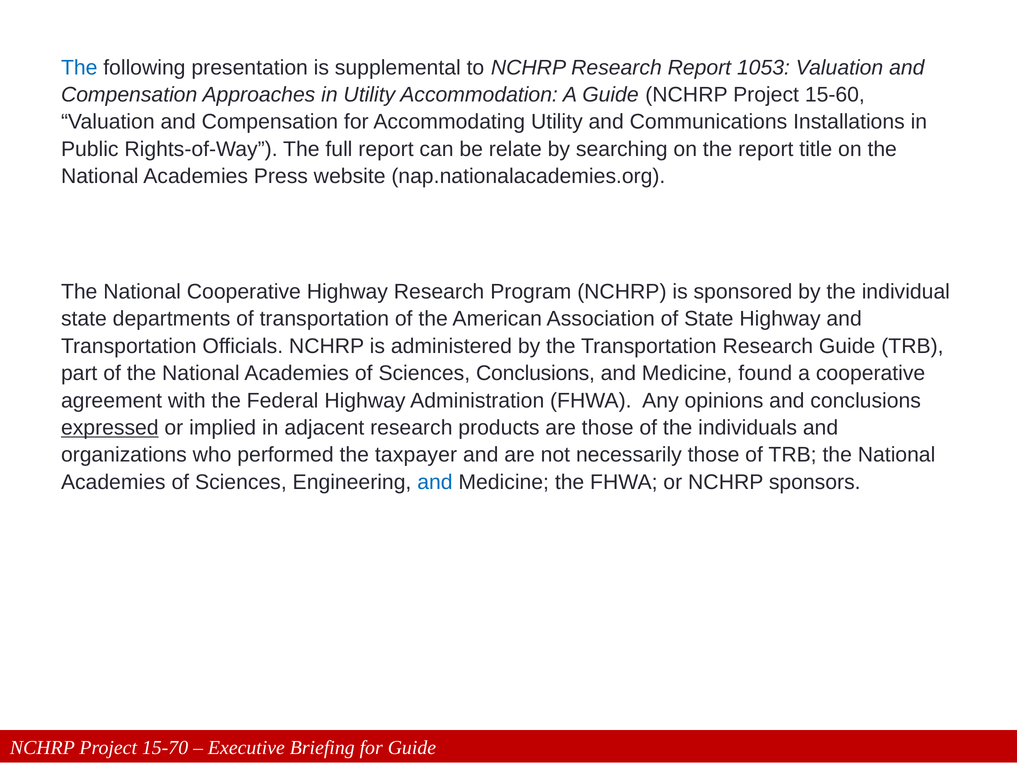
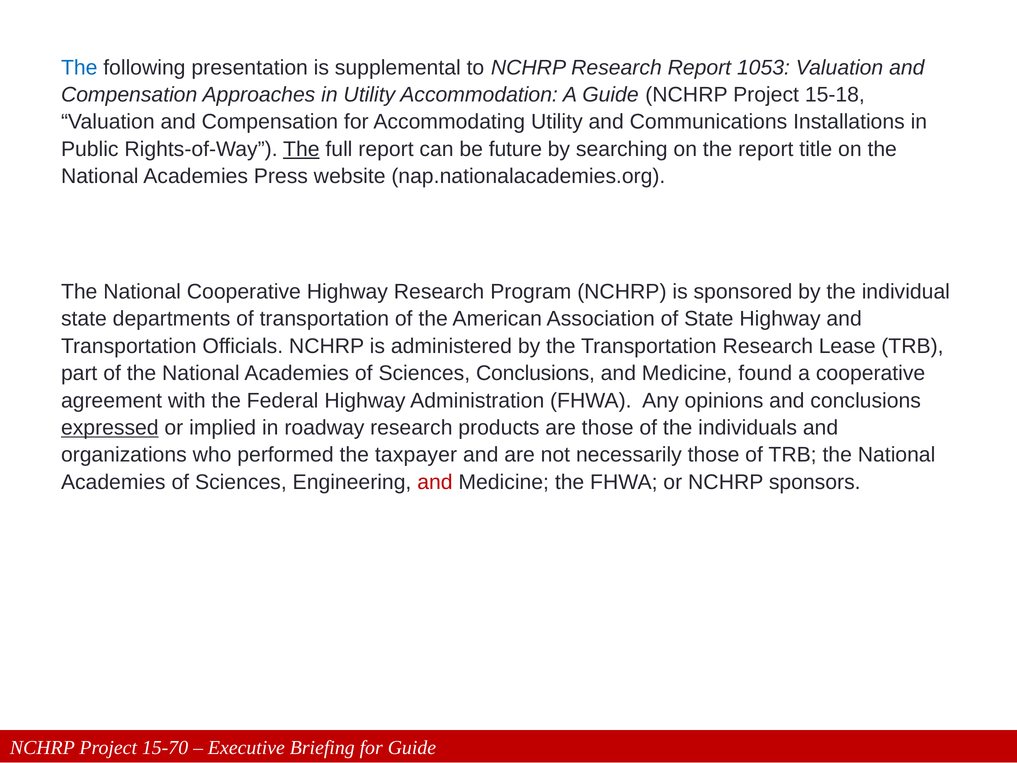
15-60: 15-60 -> 15-18
The at (301, 149) underline: none -> present
relate: relate -> future
Research Guide: Guide -> Lease
adjacent: adjacent -> roadway
and at (435, 482) colour: blue -> red
